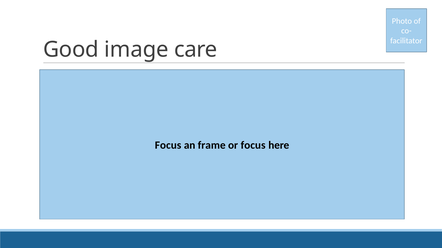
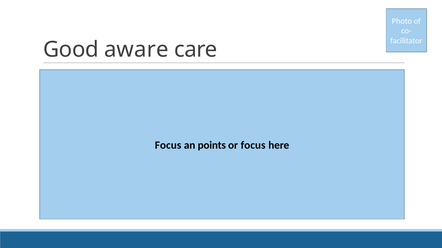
image: image -> aware
frame: frame -> points
